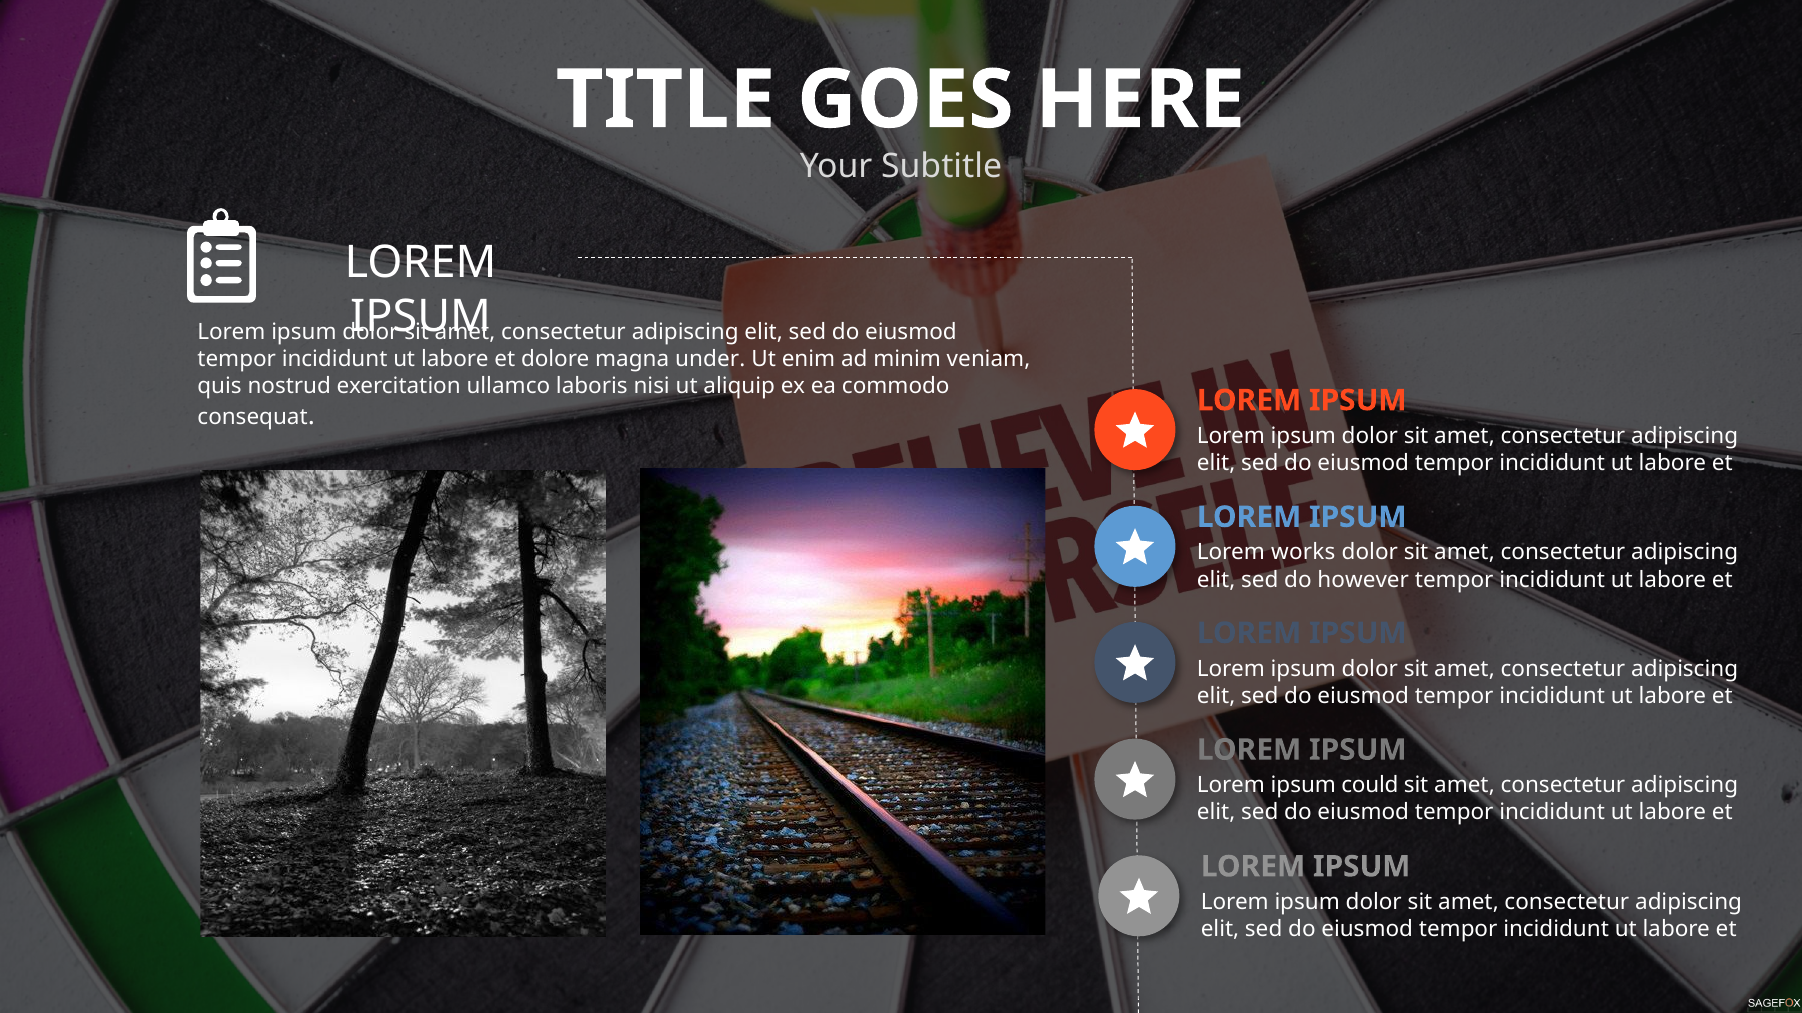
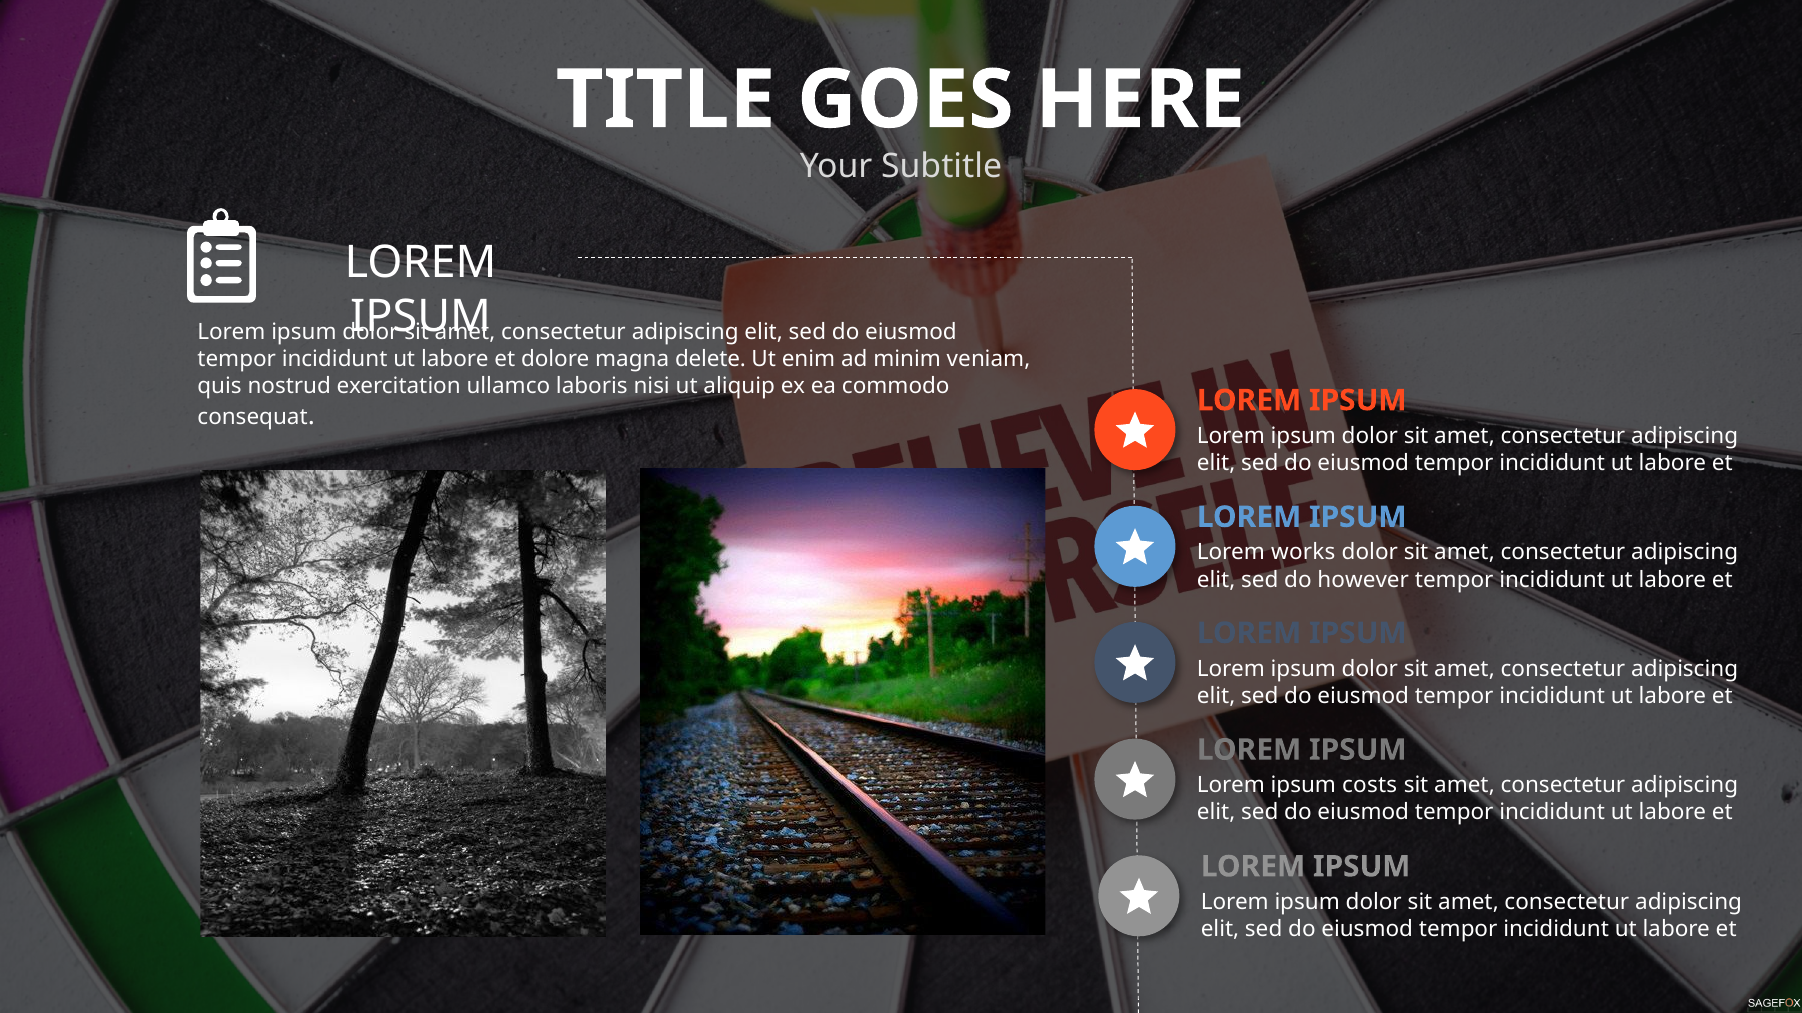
under: under -> delete
could: could -> costs
